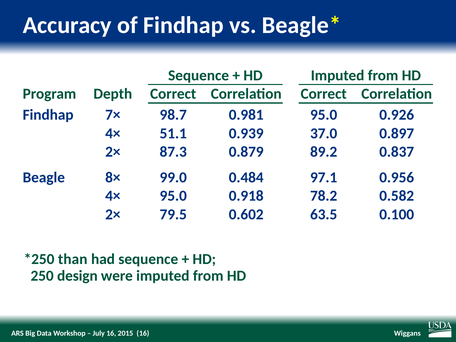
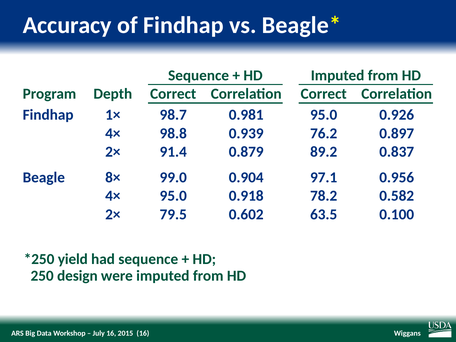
7×: 7× -> 1×
51.1: 51.1 -> 98.8
37.0: 37.0 -> 76.2
87.3: 87.3 -> 91.4
0.484: 0.484 -> 0.904
than: than -> yield
